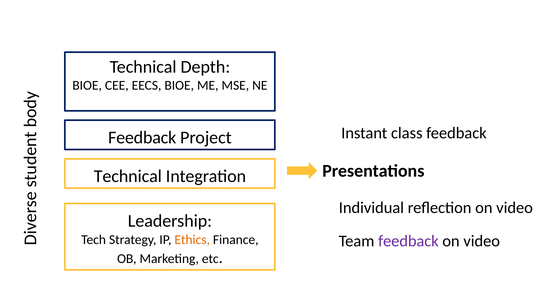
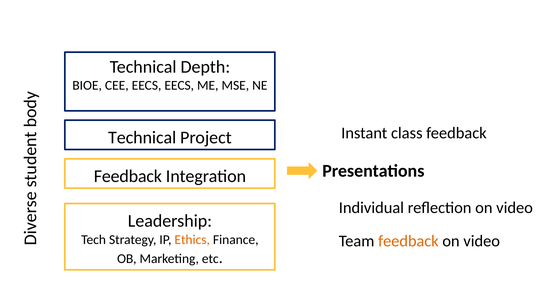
EECS BIOE: BIOE -> EECS
Feedback at (142, 138): Feedback -> Technical
Technical at (128, 176): Technical -> Feedback
feedback at (408, 241) colour: purple -> orange
